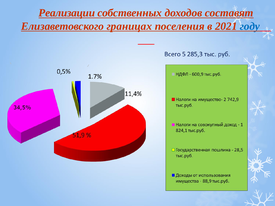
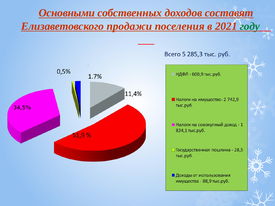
Реализации: Реализации -> Основными
границах: границах -> продажи
году colour: blue -> green
